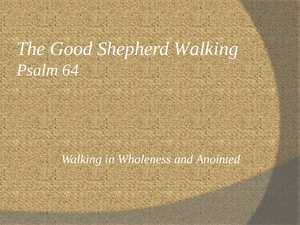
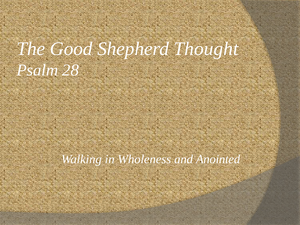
Shepherd Walking: Walking -> Thought
64: 64 -> 28
